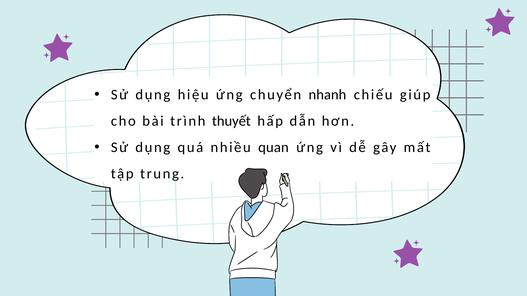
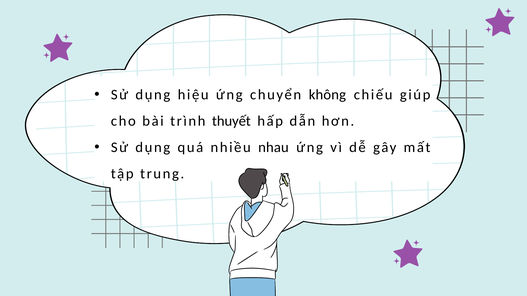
nhanh: nhanh -> không
quan: quan -> nhau
